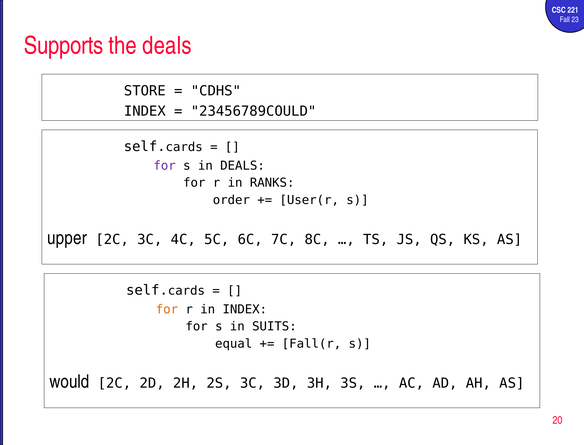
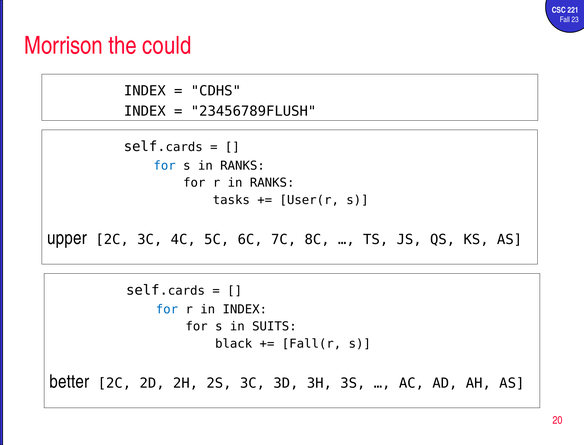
Supports: Supports -> Morrison
the deals: deals -> could
STORE at (145, 91): STORE -> INDEX
23456789COULD: 23456789COULD -> 23456789FLUSH
for at (165, 166) colour: purple -> blue
s in DEALS: DEALS -> RANKS
order: order -> tasks
for at (167, 309) colour: orange -> blue
equal: equal -> black
would: would -> better
